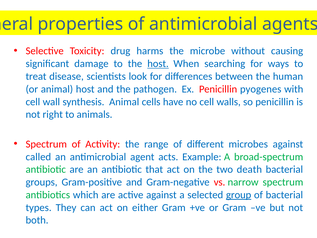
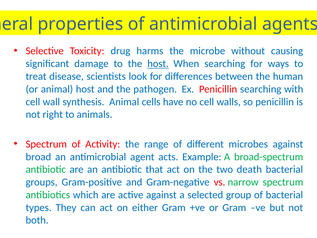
Penicillin pyogenes: pyogenes -> searching
called: called -> broad
group underline: present -> none
